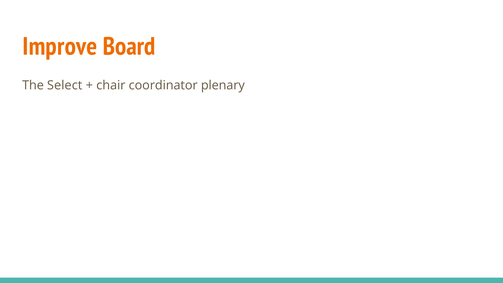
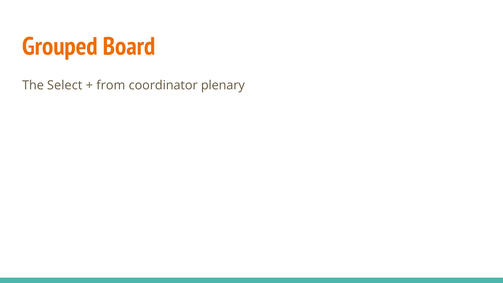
Improve: Improve -> Grouped
chair: chair -> from
